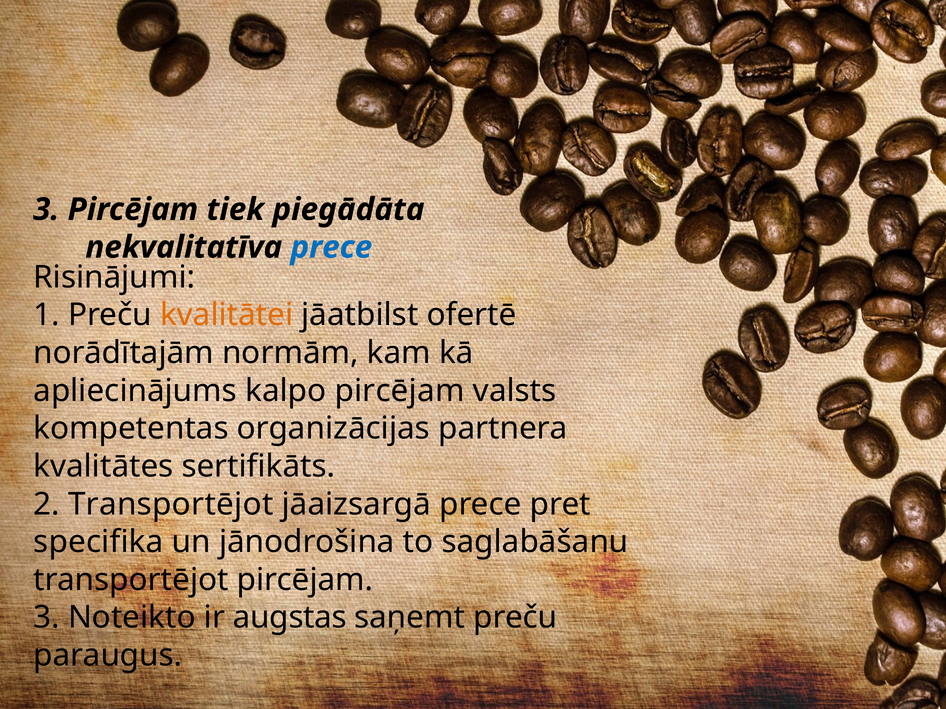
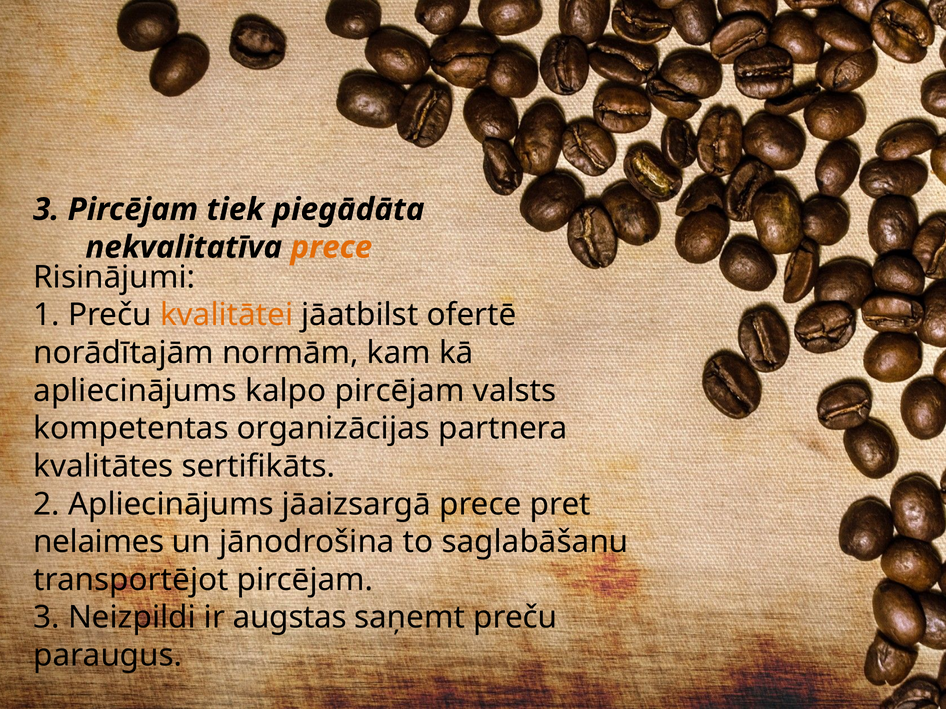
prece at (331, 247) colour: blue -> orange
2 Transportējot: Transportējot -> Apliecinājums
specifika: specifika -> nelaimes
Noteikto: Noteikto -> Neizpildi
